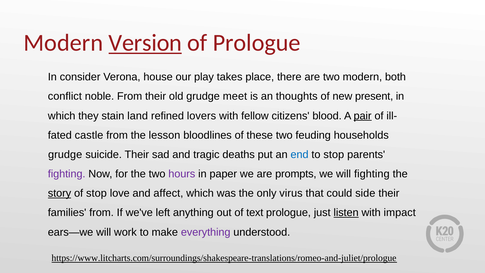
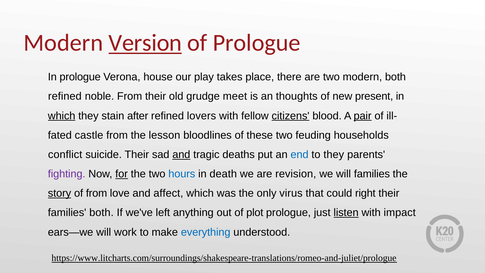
In consider: consider -> prologue
conflict at (65, 96): conflict -> refined
which at (62, 116) underline: none -> present
land: land -> after
citizens underline: none -> present
grudge at (65, 154): grudge -> conflict
and at (181, 154) underline: none -> present
to stop: stop -> they
for underline: none -> present
hours colour: purple -> blue
paper: paper -> death
prompts: prompts -> revision
will fighting: fighting -> families
of stop: stop -> from
side: side -> right
families from: from -> both
text: text -> plot
everything colour: purple -> blue
